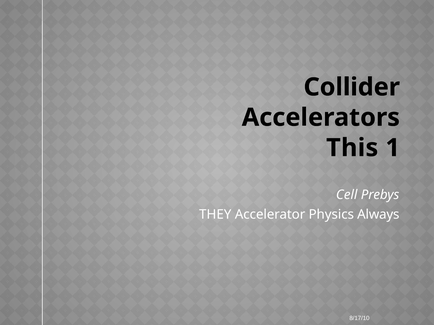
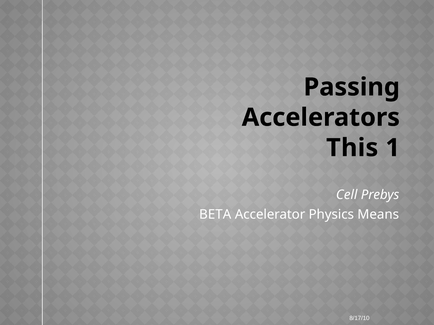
Collider: Collider -> Passing
THEY: THEY -> BETA
Always: Always -> Means
